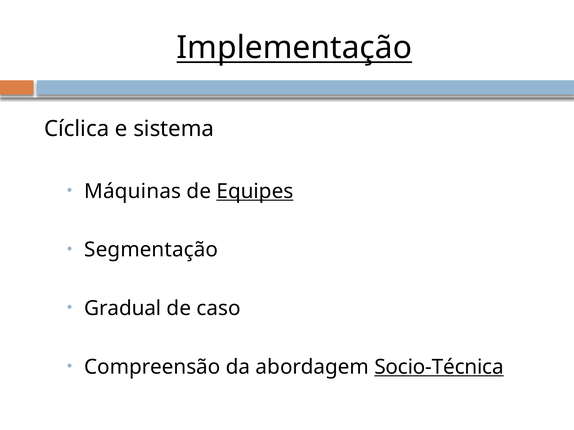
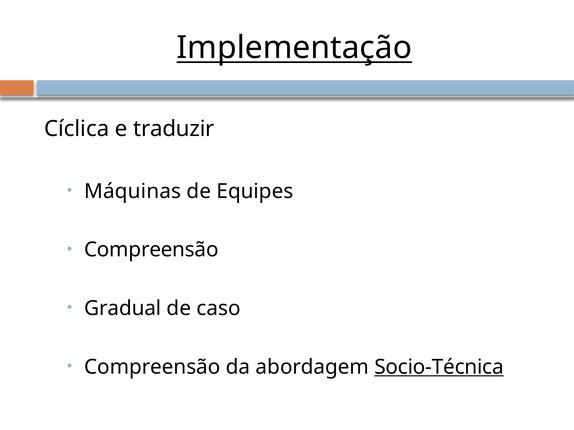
sistema: sistema -> traduzir
Equipes underline: present -> none
Segmentação at (151, 250): Segmentação -> Compreensão
